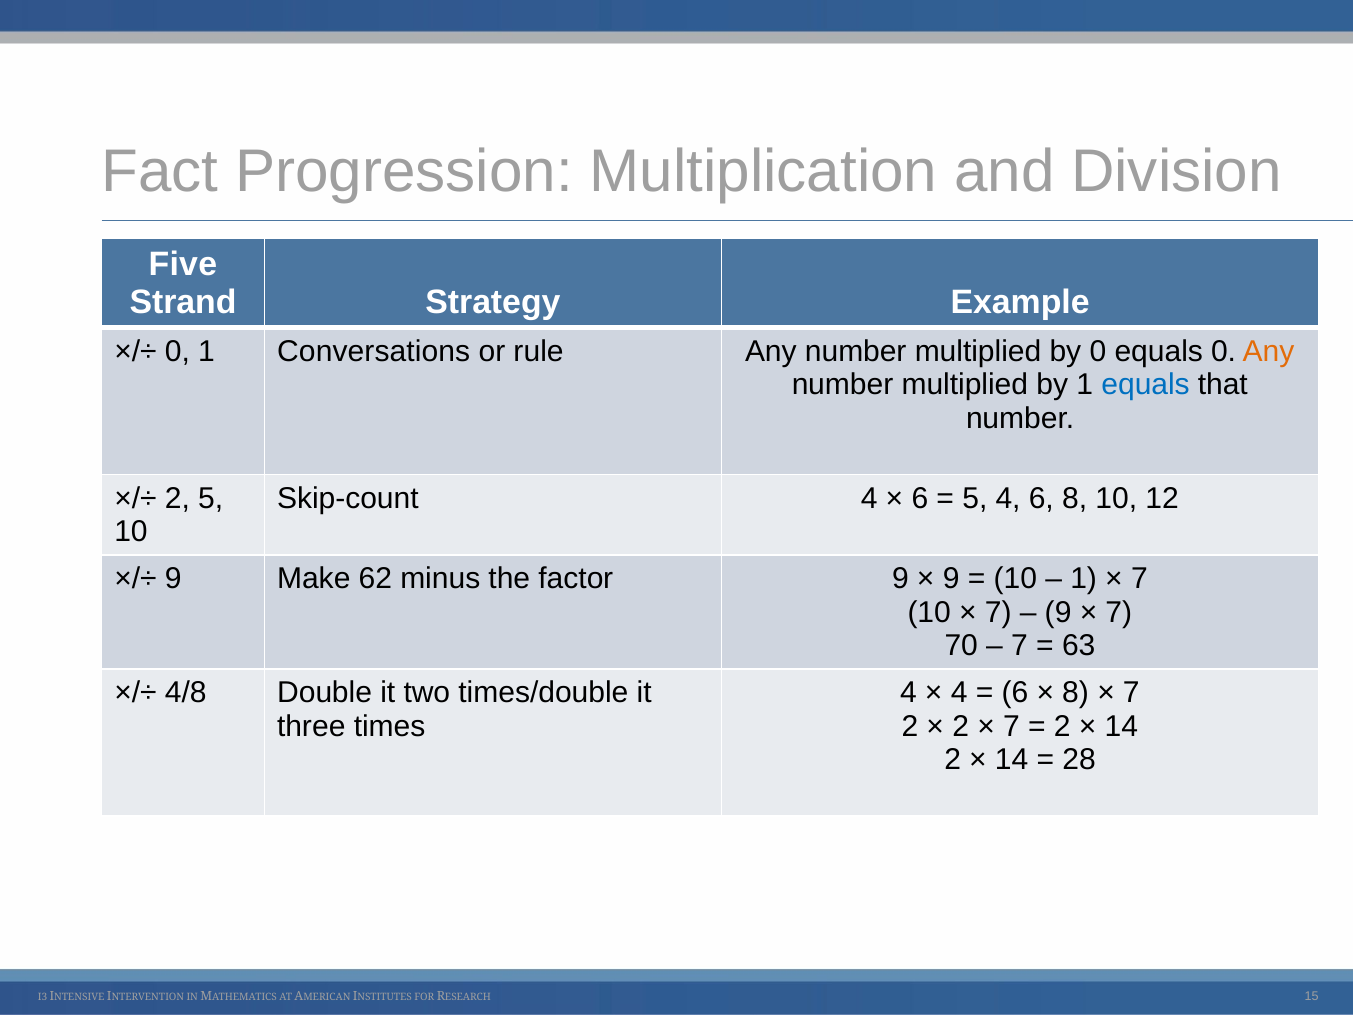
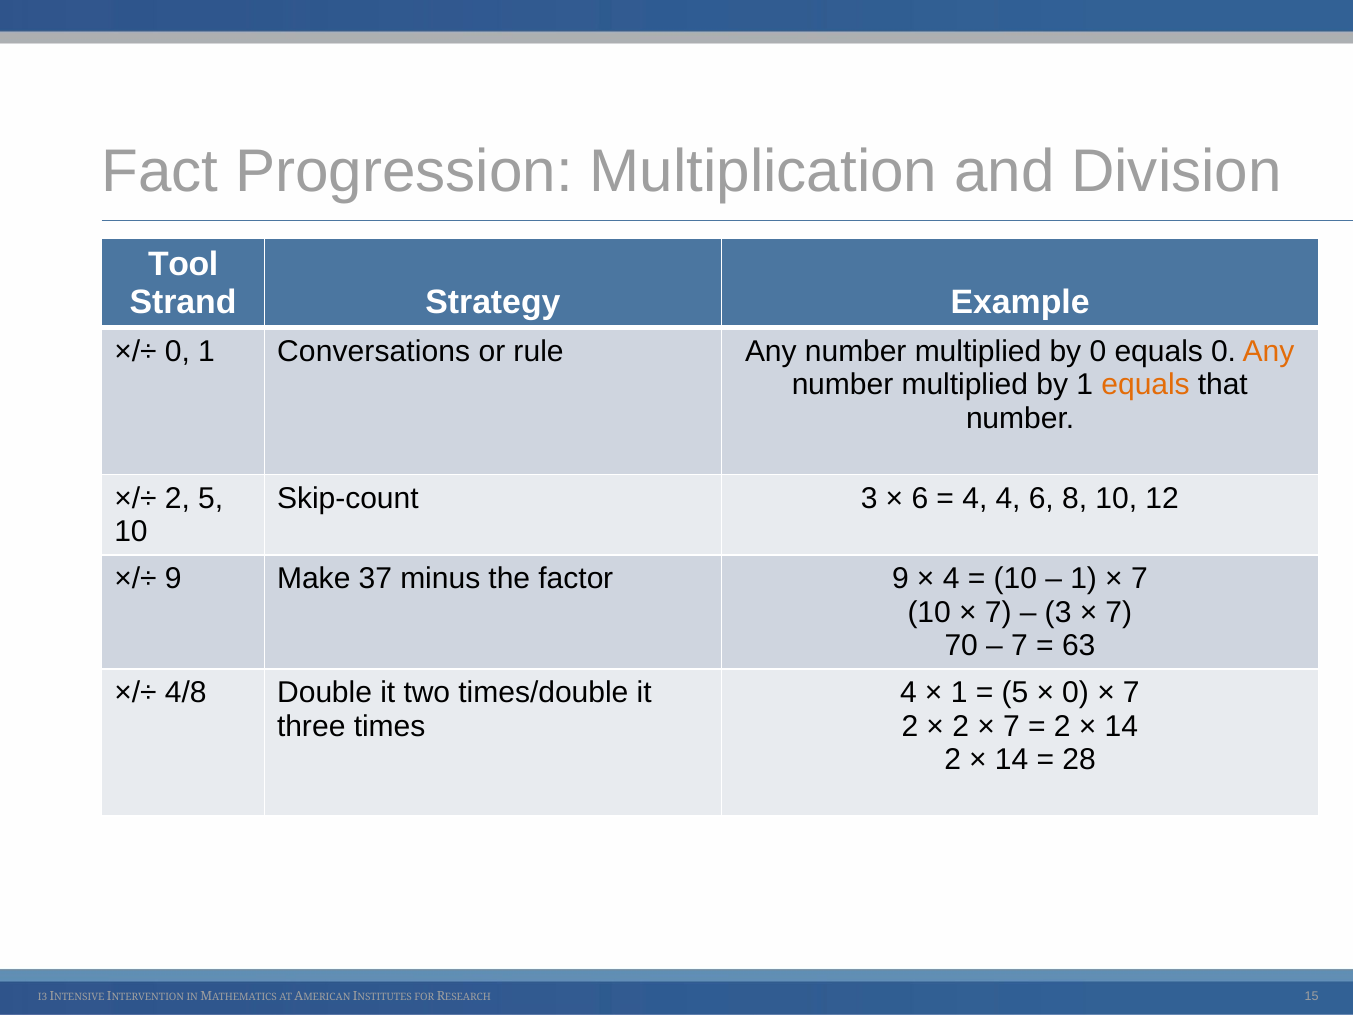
Five: Five -> Tool
equals at (1146, 385) colour: blue -> orange
Skip-count 4: 4 -> 3
5 at (975, 498): 5 -> 4
62: 62 -> 37
9 at (951, 579): 9 -> 4
9 at (1058, 612): 9 -> 3
4 at (959, 693): 4 -> 1
6 at (1015, 693): 6 -> 5
8 at (1076, 693): 8 -> 0
